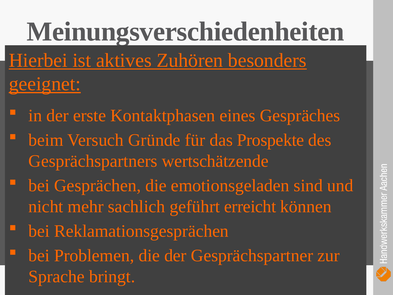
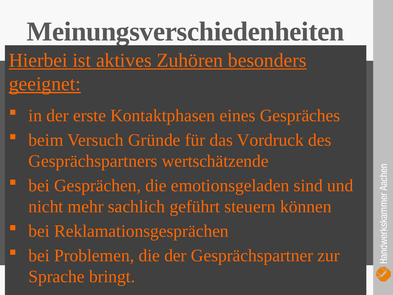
Prospekte: Prospekte -> Vordruck
erreicht: erreicht -> steuern
